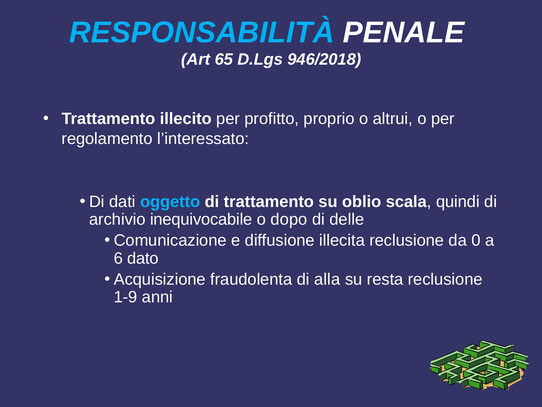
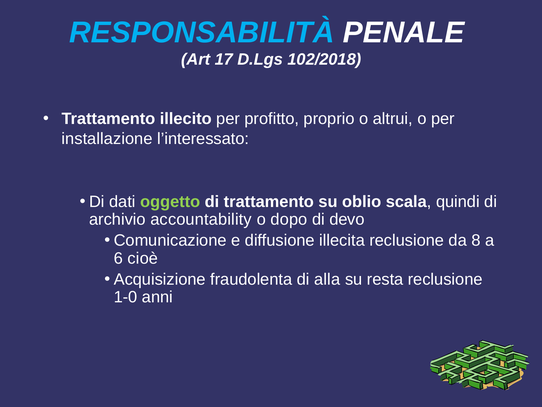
65: 65 -> 17
946/2018: 946/2018 -> 102/2018
regolamento: regolamento -> installazione
oggetto colour: light blue -> light green
inequivocabile: inequivocabile -> accountability
delle: delle -> devo
0: 0 -> 8
dato: dato -> cioè
1-9: 1-9 -> 1-0
